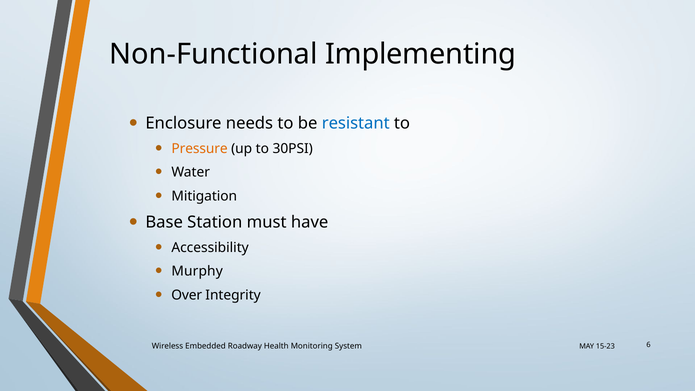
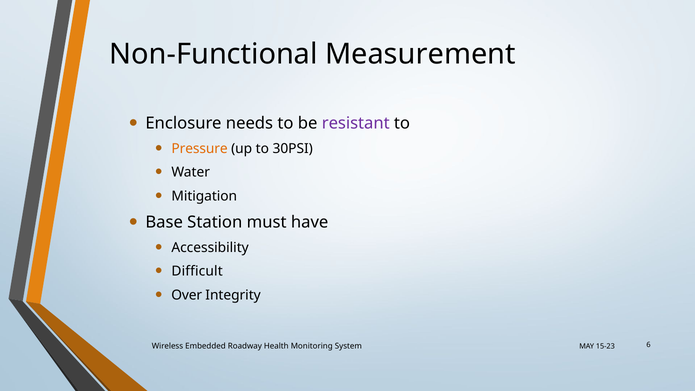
Implementing: Implementing -> Measurement
resistant colour: blue -> purple
Murphy: Murphy -> Difficult
